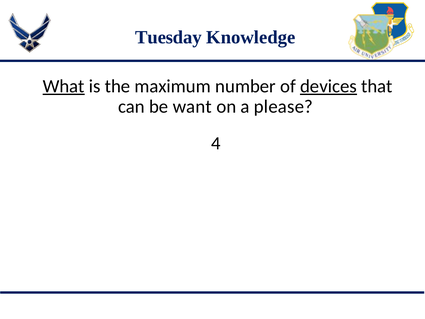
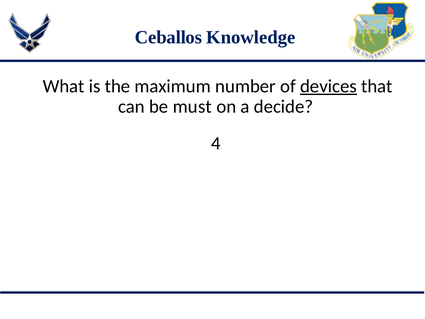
Tuesday: Tuesday -> Ceballos
What underline: present -> none
want: want -> must
please: please -> decide
